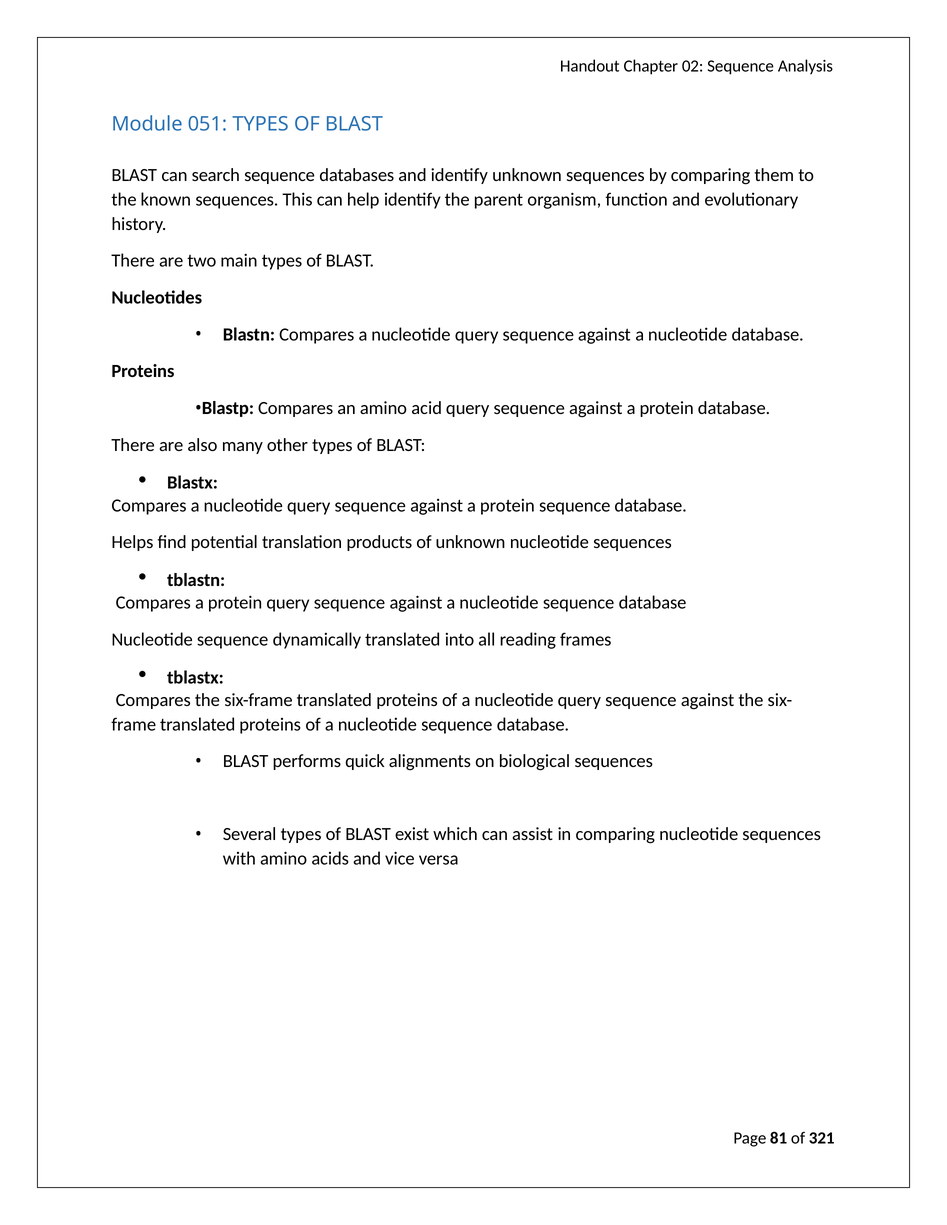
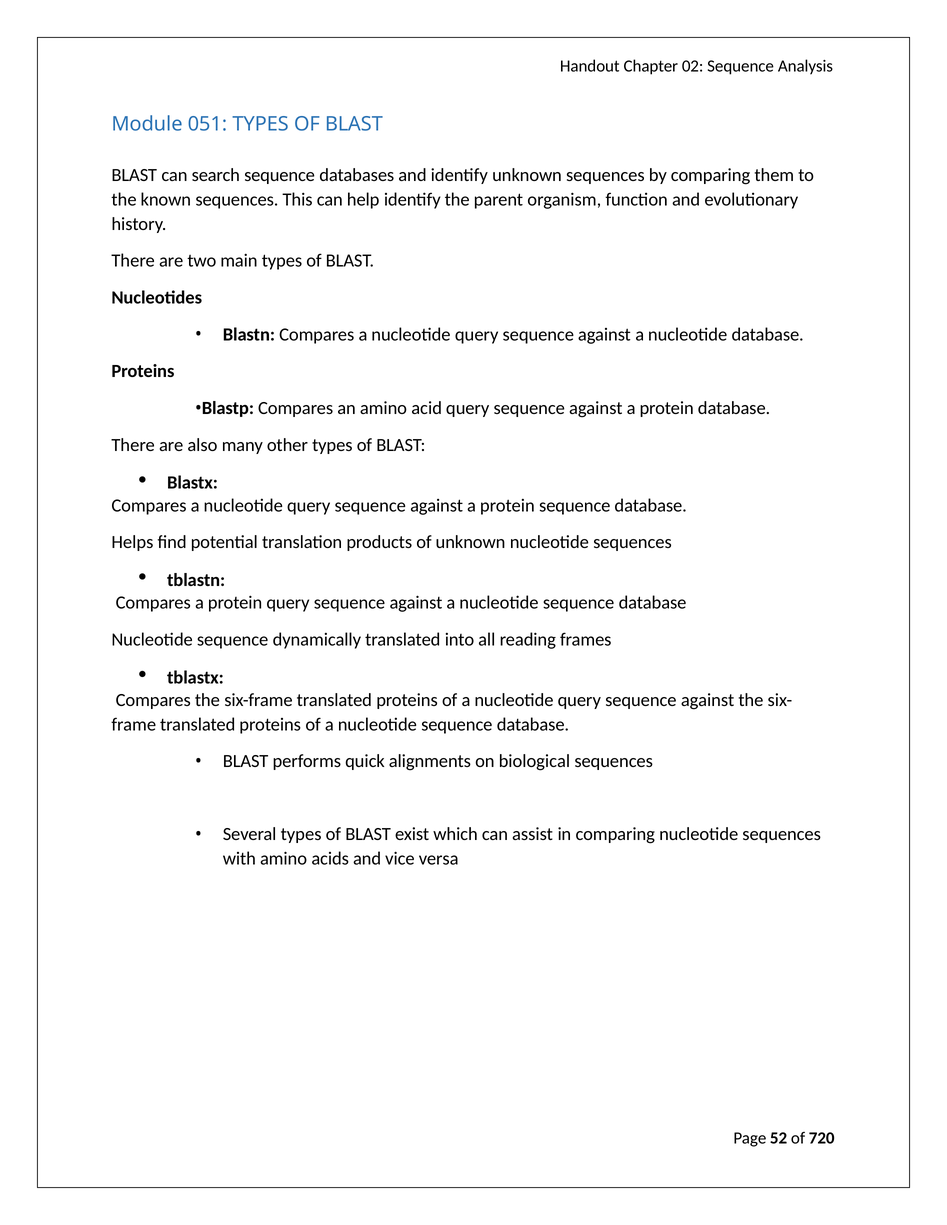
81: 81 -> 52
321: 321 -> 720
